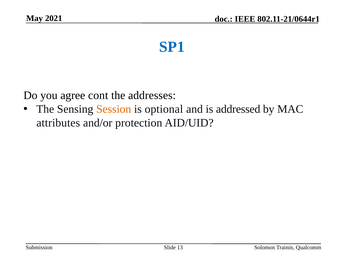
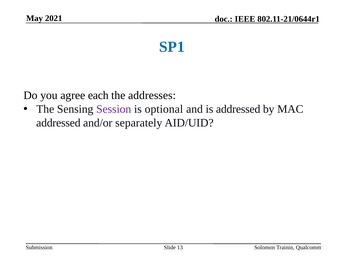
cont: cont -> each
Session colour: orange -> purple
attributes at (58, 123): attributes -> addressed
protection: protection -> separately
